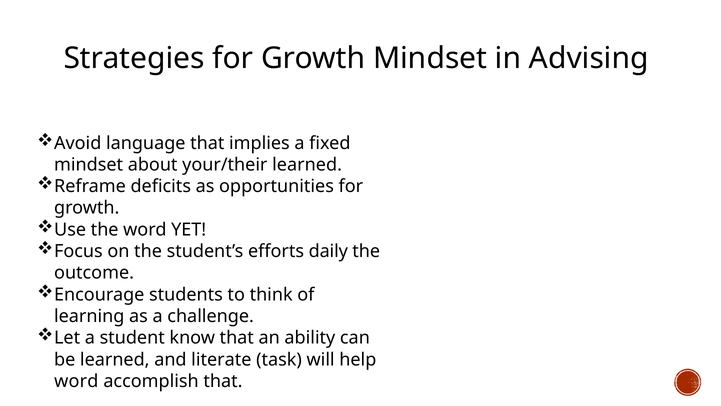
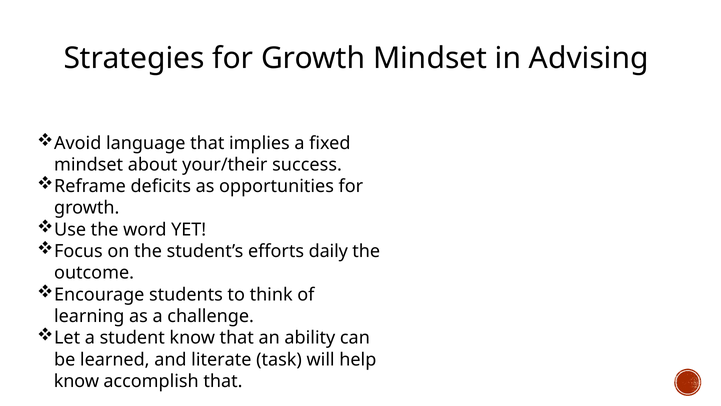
your/their learned: learned -> success
word at (76, 381): word -> know
